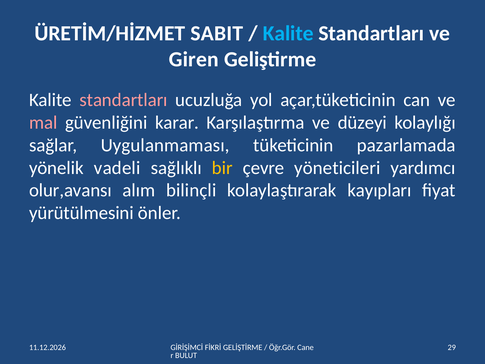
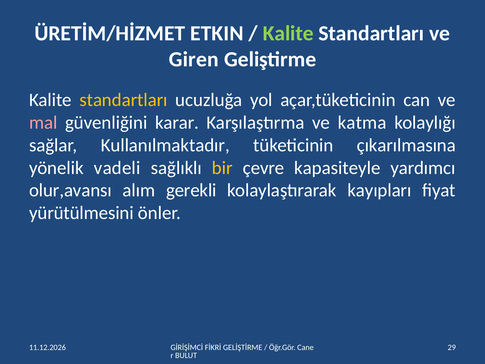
SABIT: SABIT -> ETKIN
Kalite at (288, 33) colour: light blue -> light green
standartları at (124, 100) colour: pink -> yellow
düzeyi: düzeyi -> katma
Uygulanmaması: Uygulanmaması -> Kullanılmaktadır
pazarlamada: pazarlamada -> çıkarılmasına
yöneticileri: yöneticileri -> kapasiteyle
bilinçli: bilinçli -> gerekli
